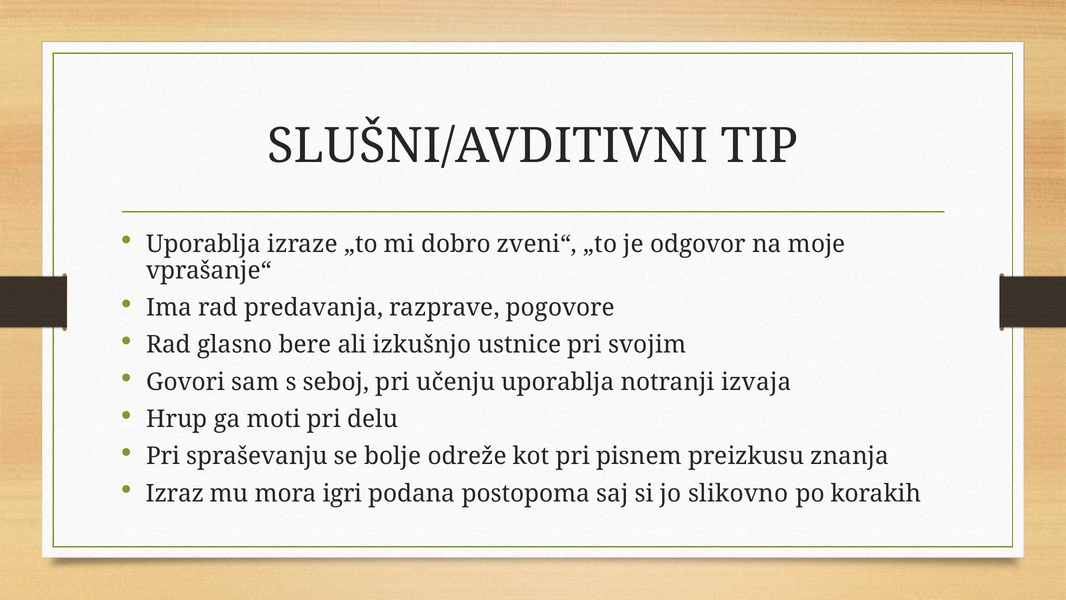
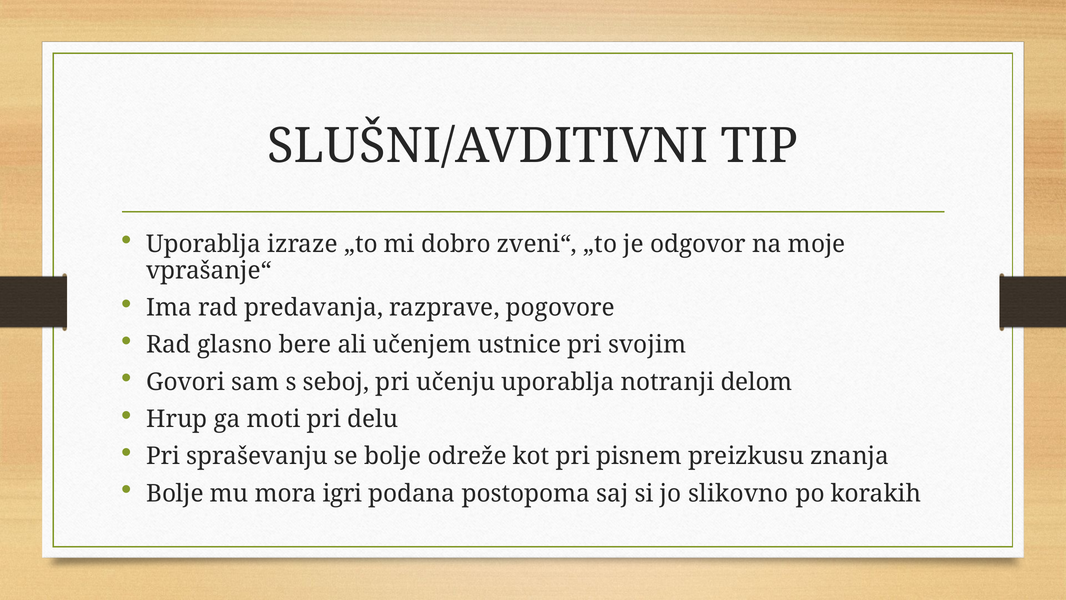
izkušnjo: izkušnjo -> učenjem
izvaja: izvaja -> delom
Izraz at (175, 493): Izraz -> Bolje
